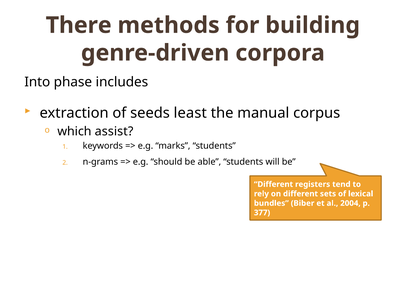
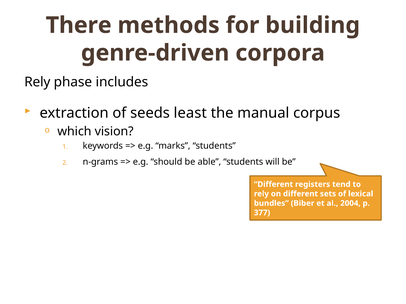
Into at (37, 82): Into -> Rely
assist: assist -> vision
